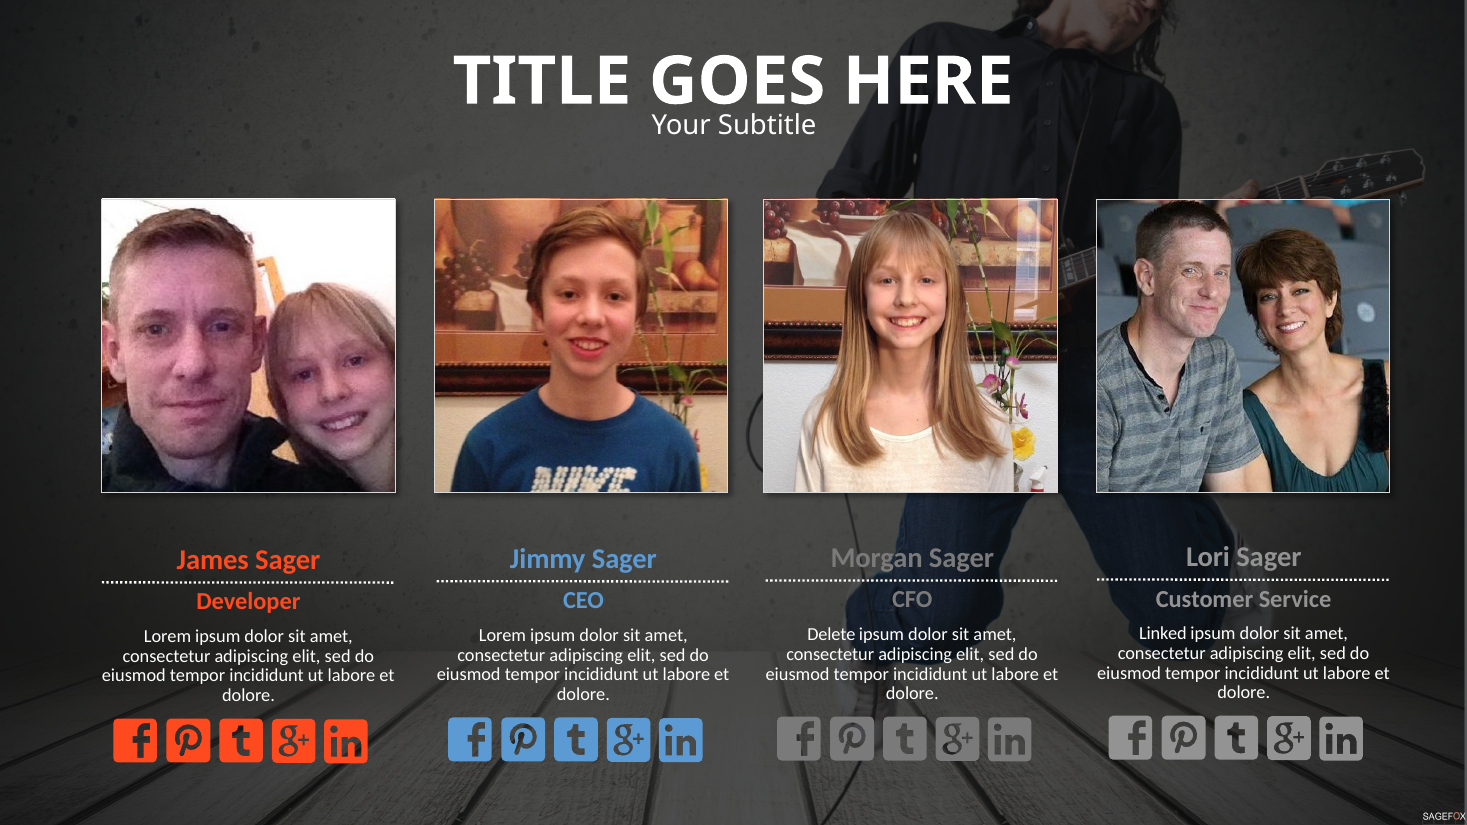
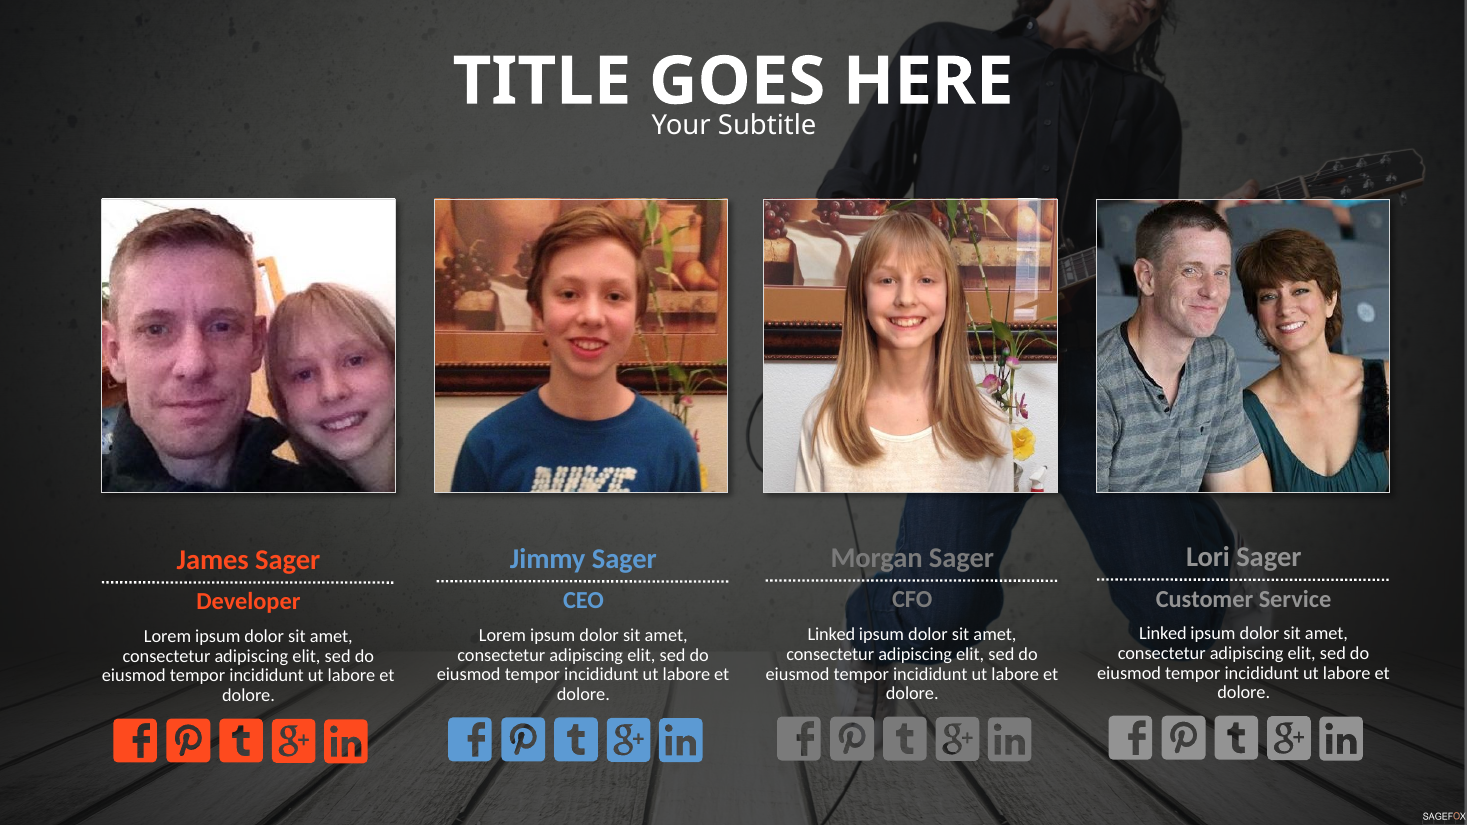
Delete at (831, 635): Delete -> Linked
